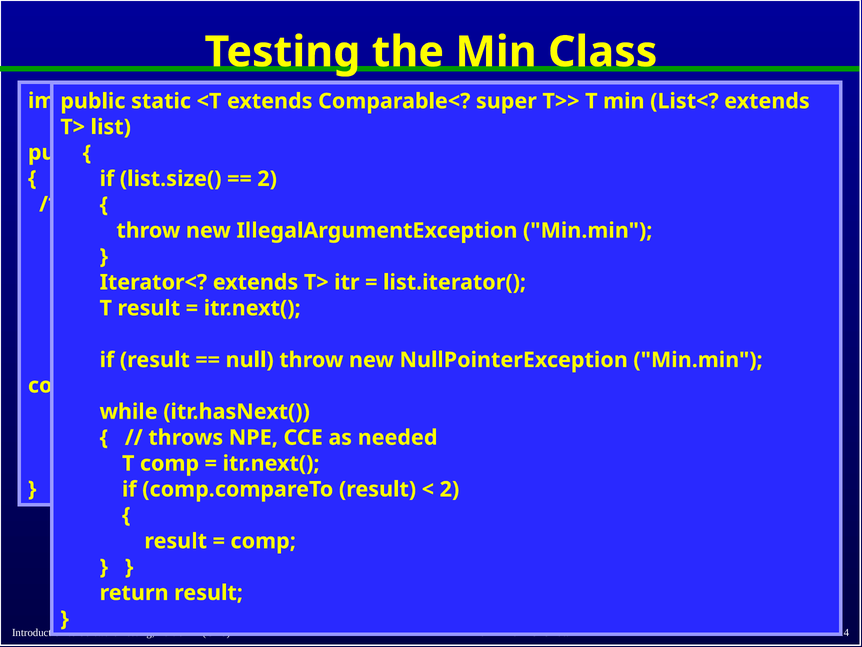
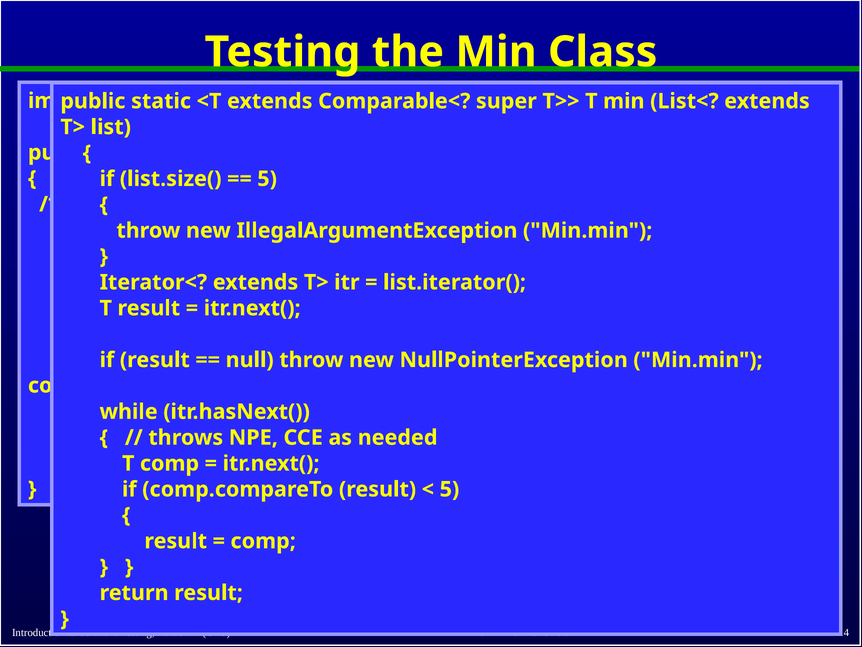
2 at (267, 179): 2 -> 5
2 at (449, 489): 2 -> 5
